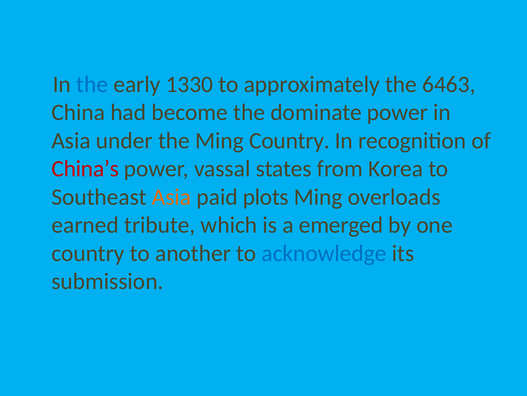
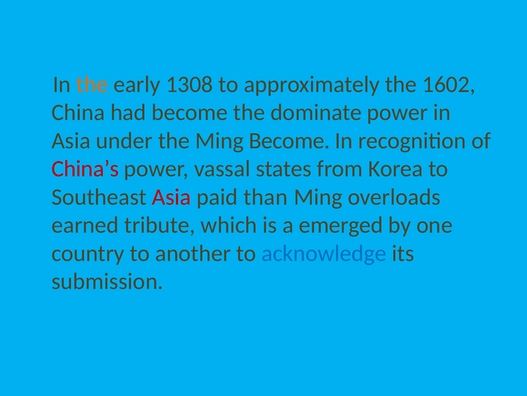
the at (92, 84) colour: blue -> orange
1330: 1330 -> 1308
6463: 6463 -> 1602
Ming Country: Country -> Become
Asia at (172, 197) colour: orange -> red
plots: plots -> than
